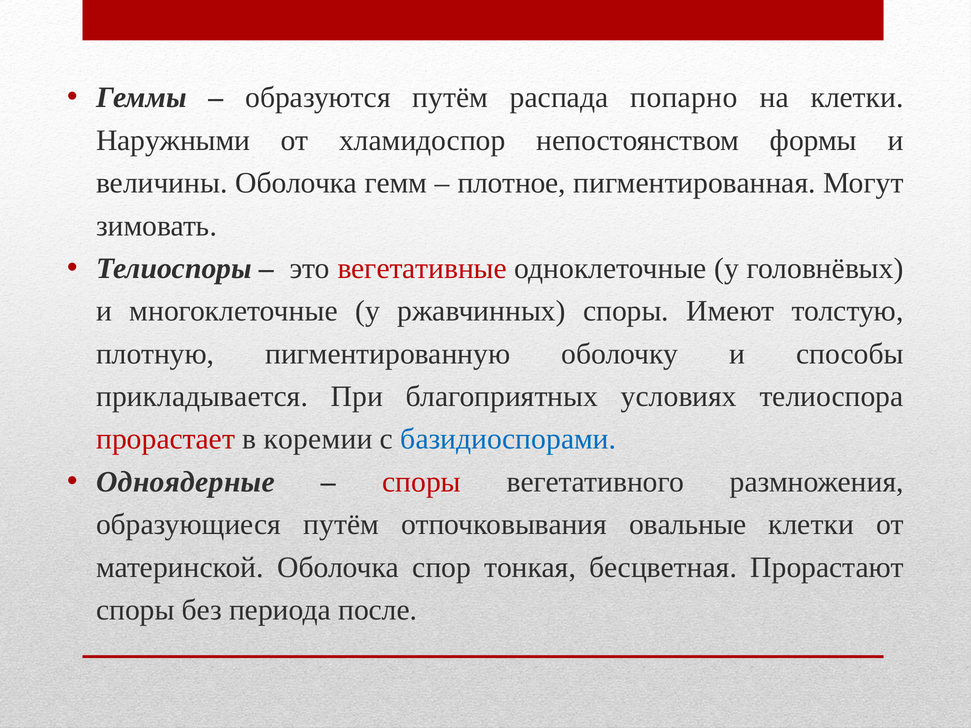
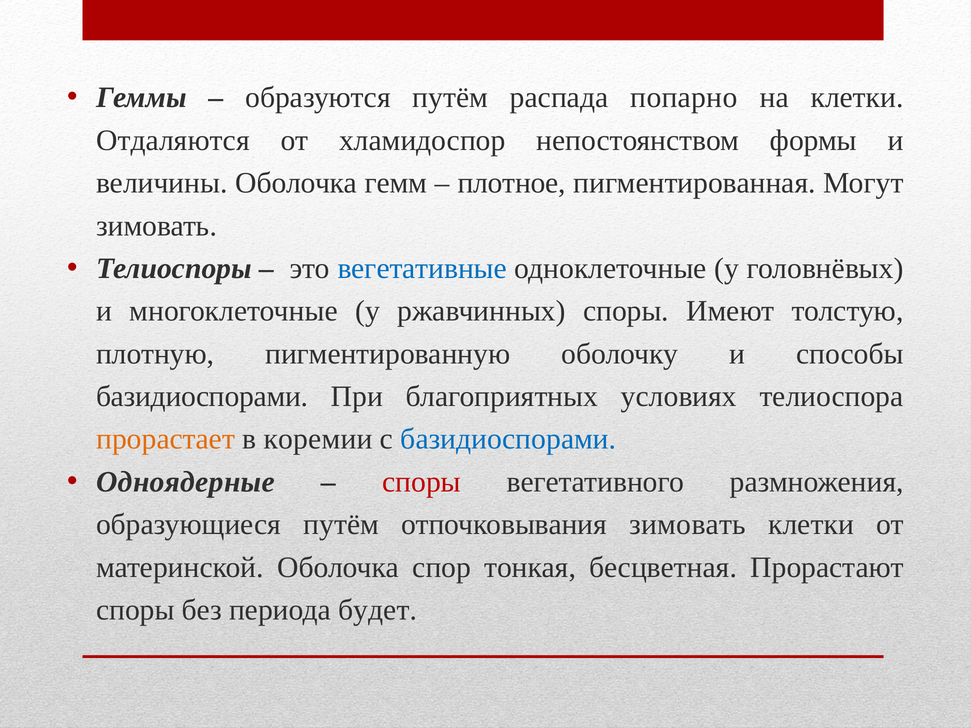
Наружными: Наружными -> Отдаляются
вегетативные colour: red -> blue
прикладывается at (202, 397): прикладывается -> базидиоспорами
прорастает colour: red -> orange
отпочковывания овальные: овальные -> зимовать
после: после -> будет
